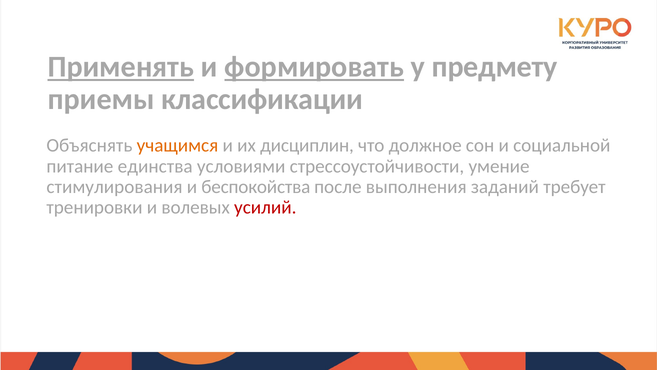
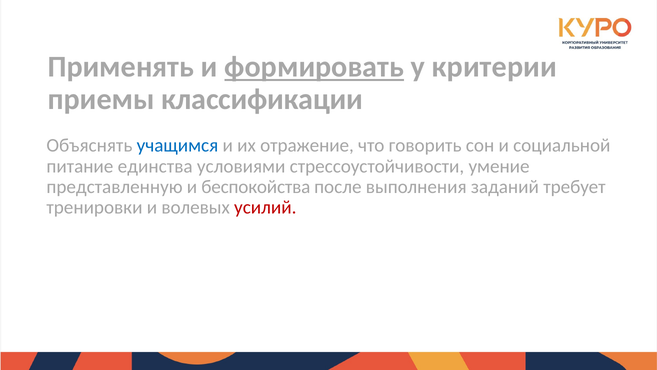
Применять underline: present -> none
предмету: предмету -> критерии
учащимся colour: orange -> blue
дисциплин: дисциплин -> отражение
должное: должное -> говорить
стимулирования: стимулирования -> представленную
